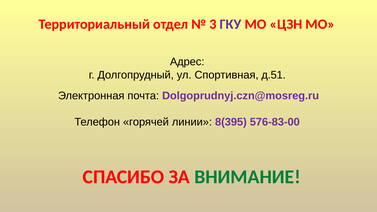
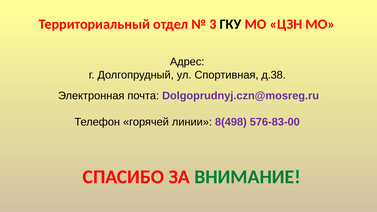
ГКУ colour: purple -> black
д.51: д.51 -> д.38
8(395: 8(395 -> 8(498
